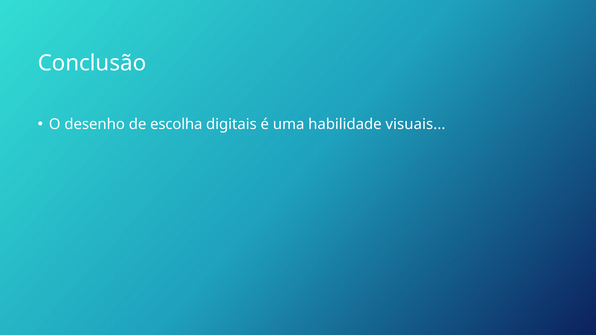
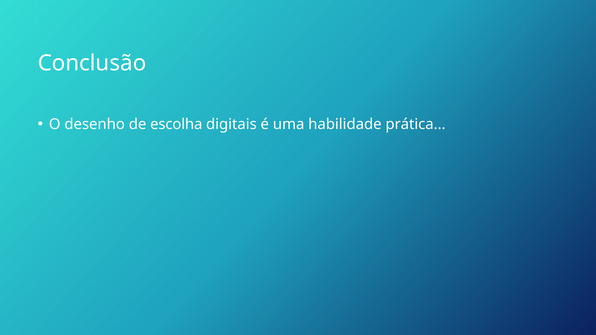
visuais: visuais -> prática
